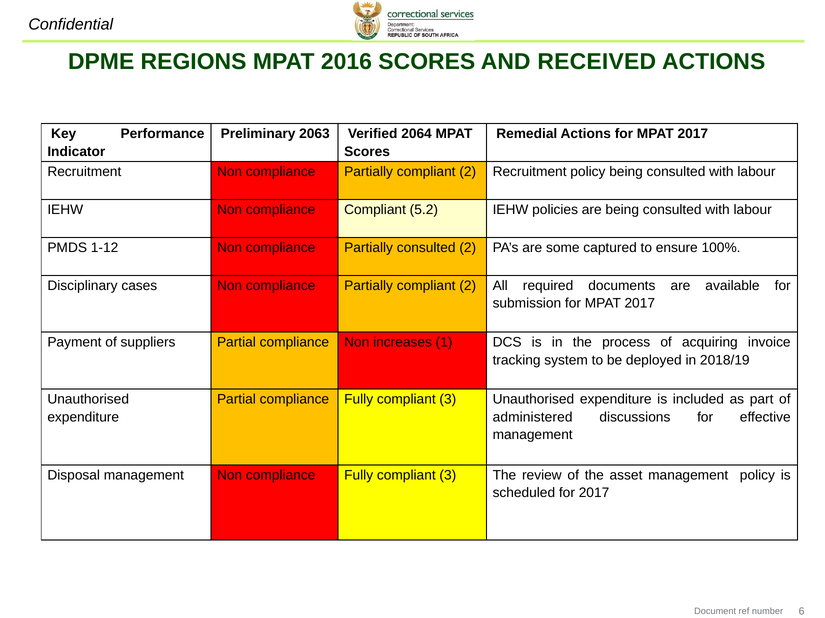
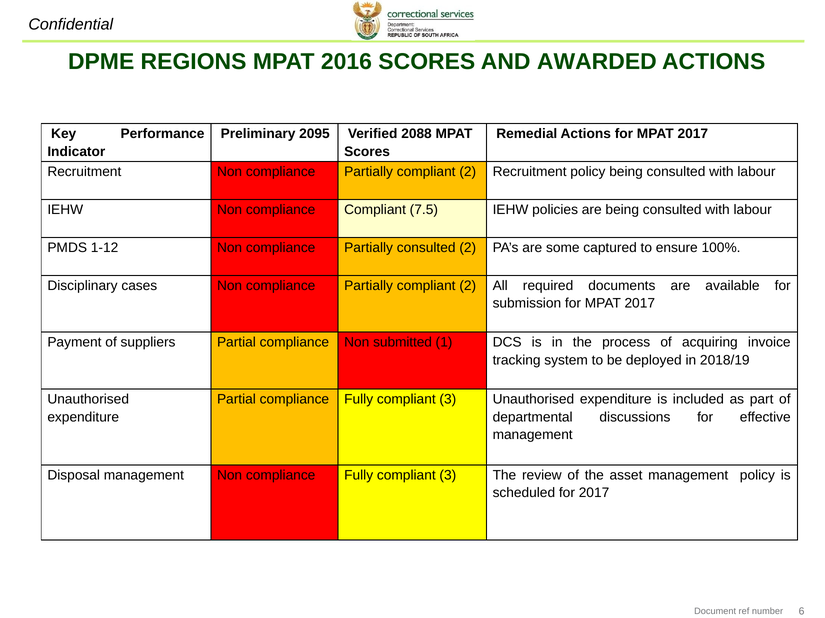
RECEIVED: RECEIVED -> AWARDED
2063: 2063 -> 2095
2064: 2064 -> 2088
5.2: 5.2 -> 7.5
increases: increases -> submitted
administered: administered -> departmental
